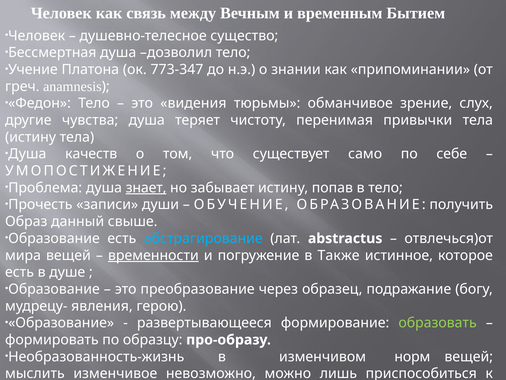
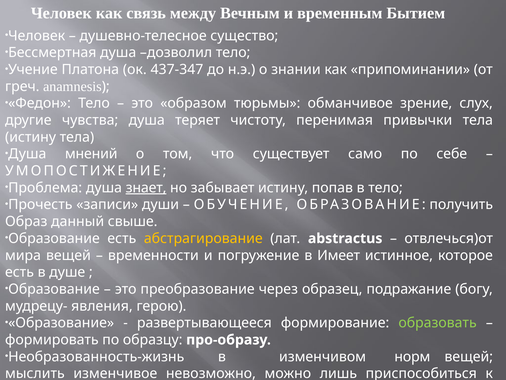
773-347: 773-347 -> 437-347
видения: видения -> образом
качеств: качеств -> мнений
абстрагирование colour: light blue -> yellow
временности underline: present -> none
Также: Также -> Имеет
